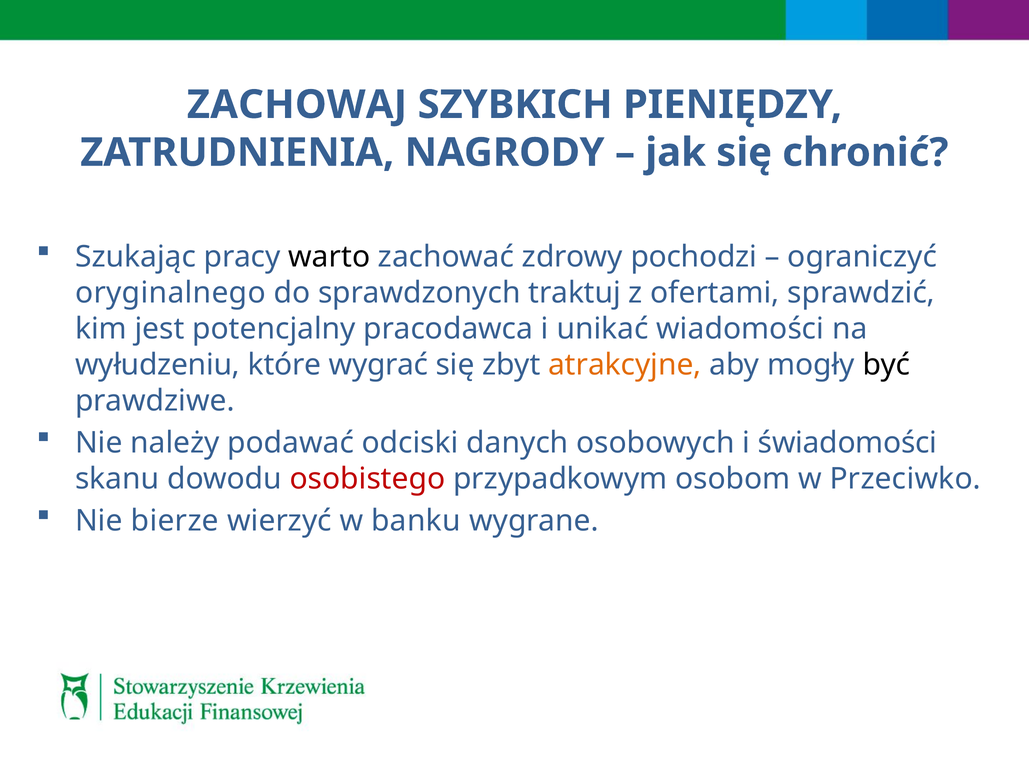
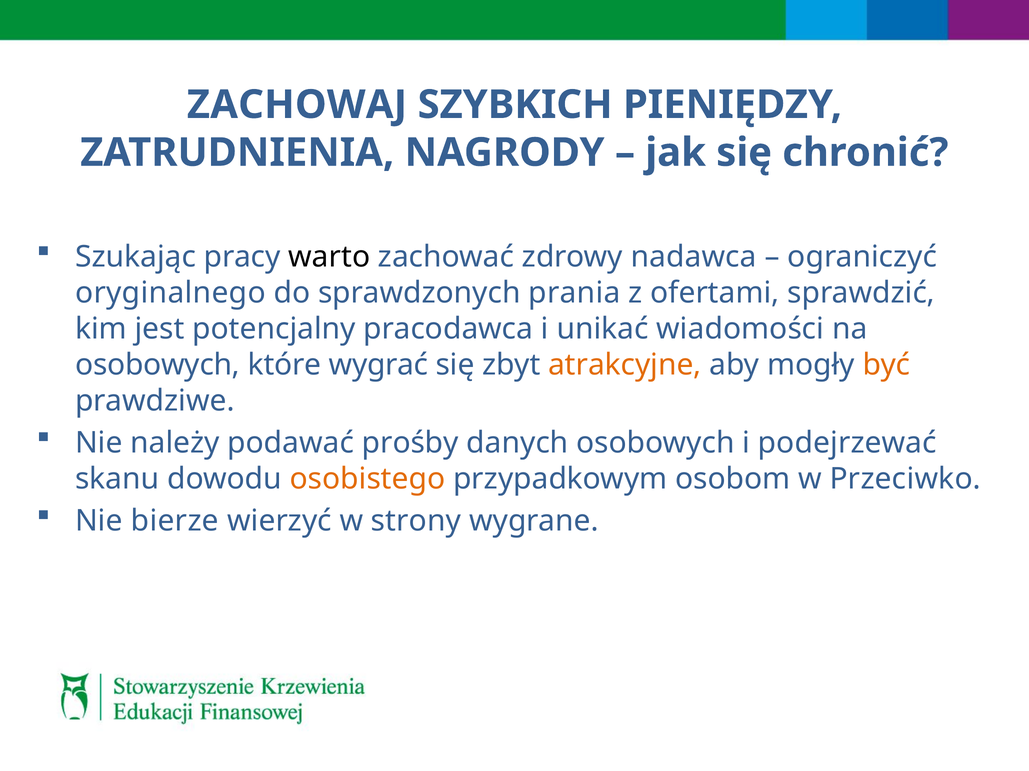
pochodzi: pochodzi -> nadawca
traktuj: traktuj -> prania
wyłudzeniu at (158, 365): wyłudzeniu -> osobowych
być colour: black -> orange
odciski: odciski -> prośby
świadomości: świadomości -> podejrzewać
osobistego colour: red -> orange
banku: banku -> strony
